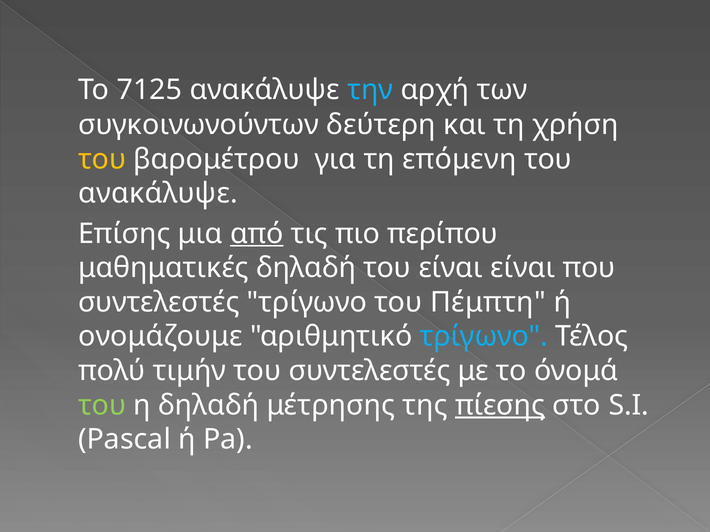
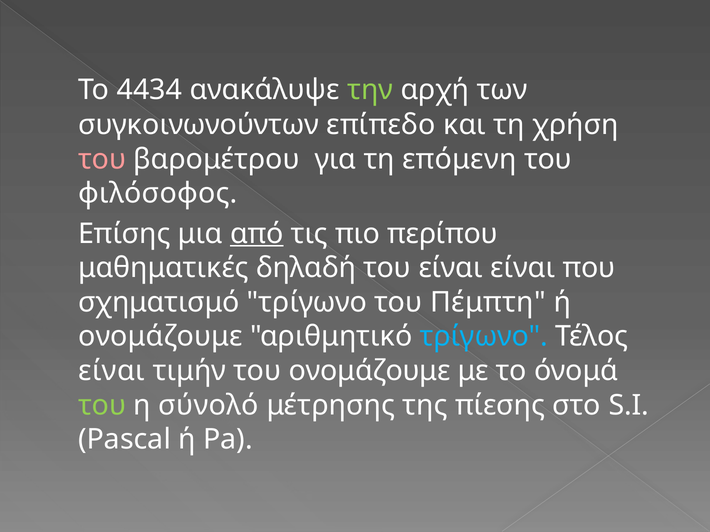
7125: 7125 -> 4434
την colour: light blue -> light green
δεύτερη: δεύτερη -> επίπεδο
του at (102, 159) colour: yellow -> pink
ανακάλυψε at (158, 194): ανακάλυψε -> φιλόσοφος
συντελεστές at (159, 303): συντελεστές -> σχηματισμό
πολύ at (112, 371): πολύ -> είναι
του συντελεστές: συντελεστές -> ονομάζουμε
η δηλαδή: δηλαδή -> σύνολό
πίεσης underline: present -> none
